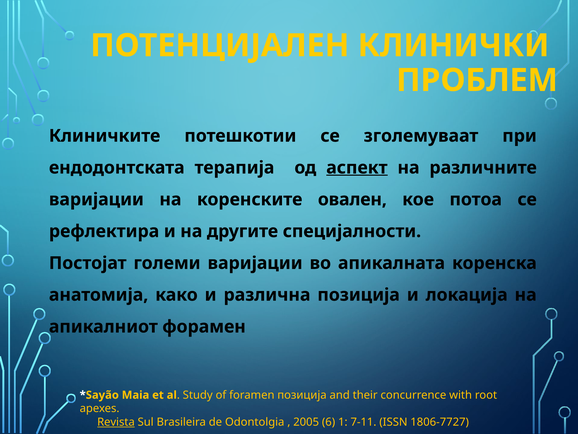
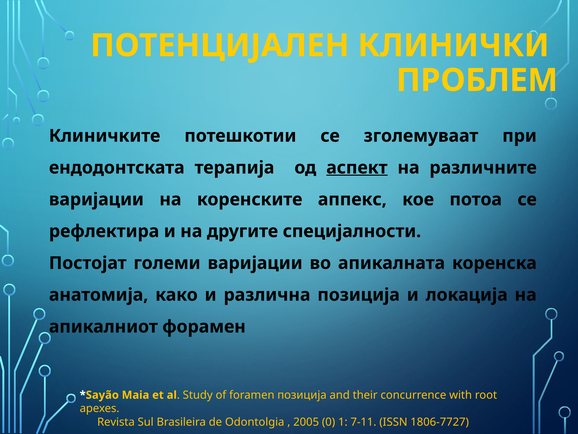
овален: овален -> аппекс
Revista underline: present -> none
6: 6 -> 0
